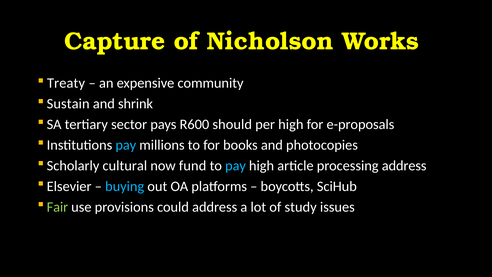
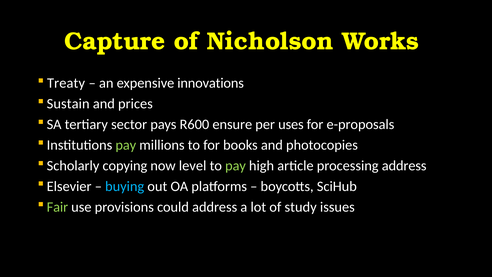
community: community -> innovations
shrink: shrink -> prices
should: should -> ensure
per high: high -> uses
pay at (126, 145) colour: light blue -> light green
cultural: cultural -> copying
fund: fund -> level
pay at (235, 166) colour: light blue -> light green
